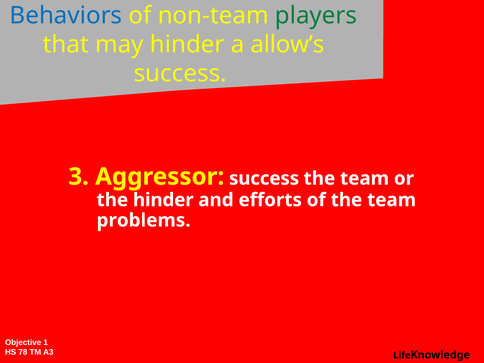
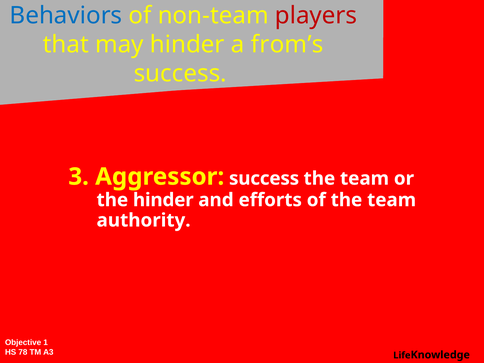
players colour: green -> red
allow’s: allow’s -> from’s
problems: problems -> authority
